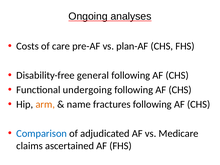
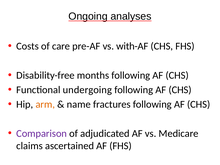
plan-AF: plan-AF -> with-AF
general: general -> months
Comparison colour: blue -> purple
